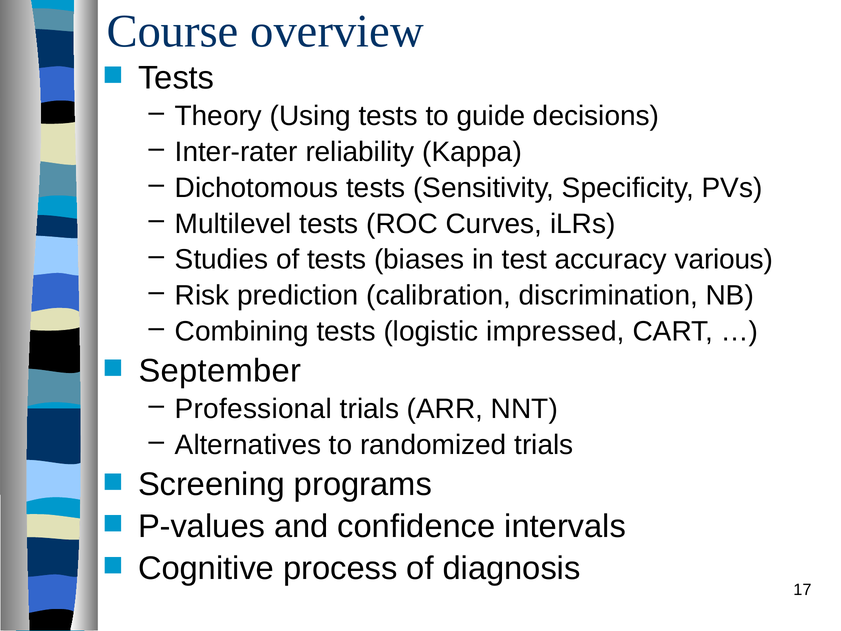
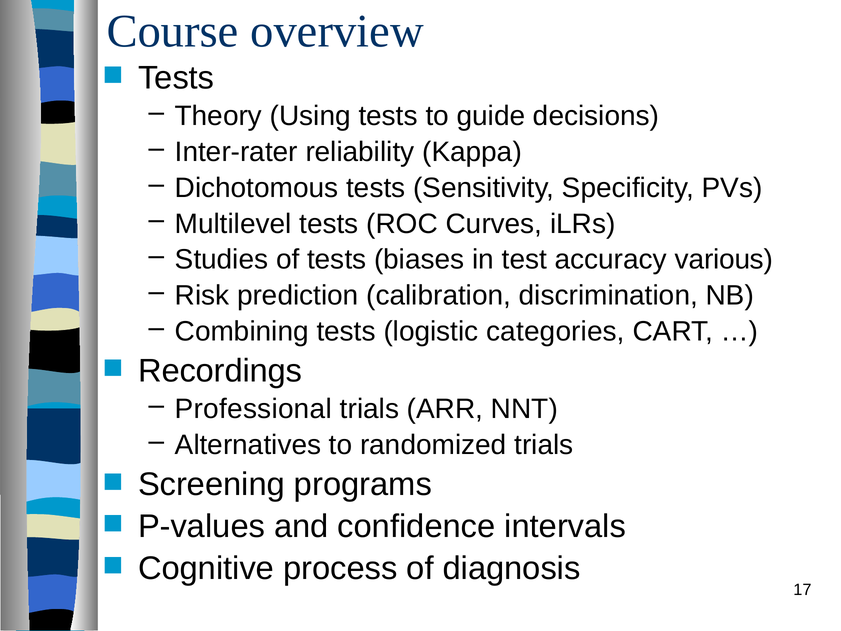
impressed: impressed -> categories
September: September -> Recordings
